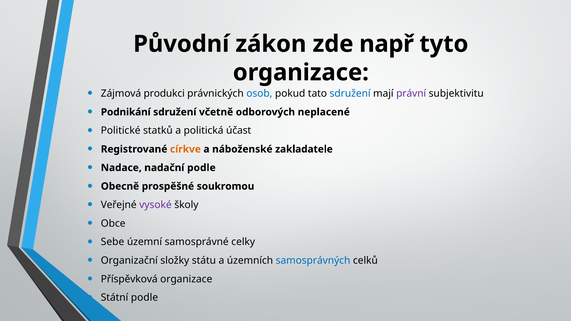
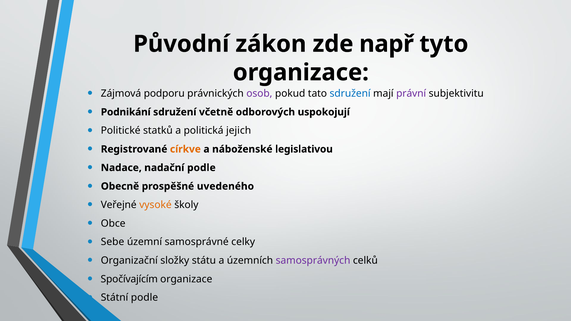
produkci: produkci -> podporu
osob colour: blue -> purple
neplacené: neplacené -> uspokojují
účast: účast -> jejich
zakladatele: zakladatele -> legislativou
soukromou: soukromou -> uvedeného
vysoké colour: purple -> orange
samosprávných colour: blue -> purple
Příspěvková: Příspěvková -> Spočívajícím
